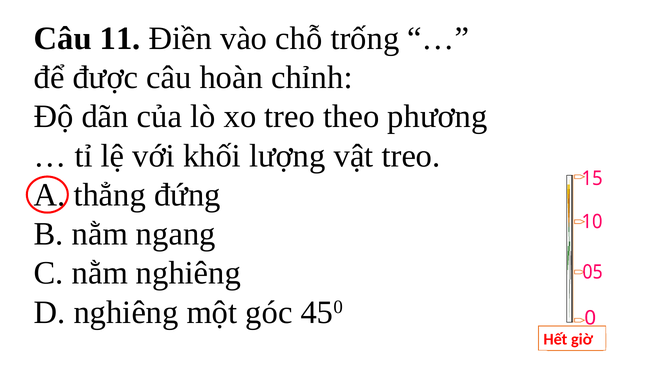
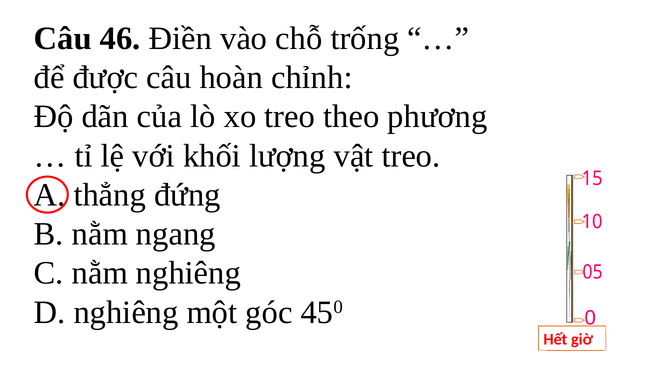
11: 11 -> 46
